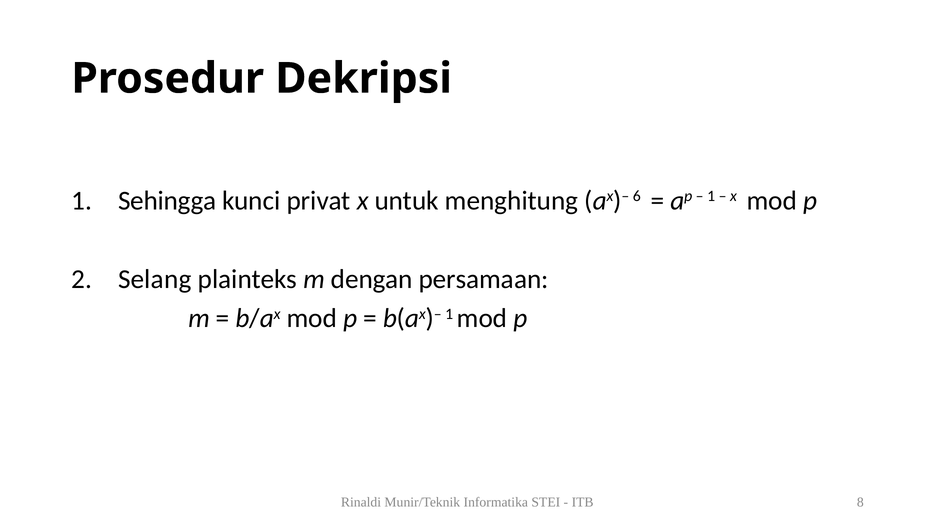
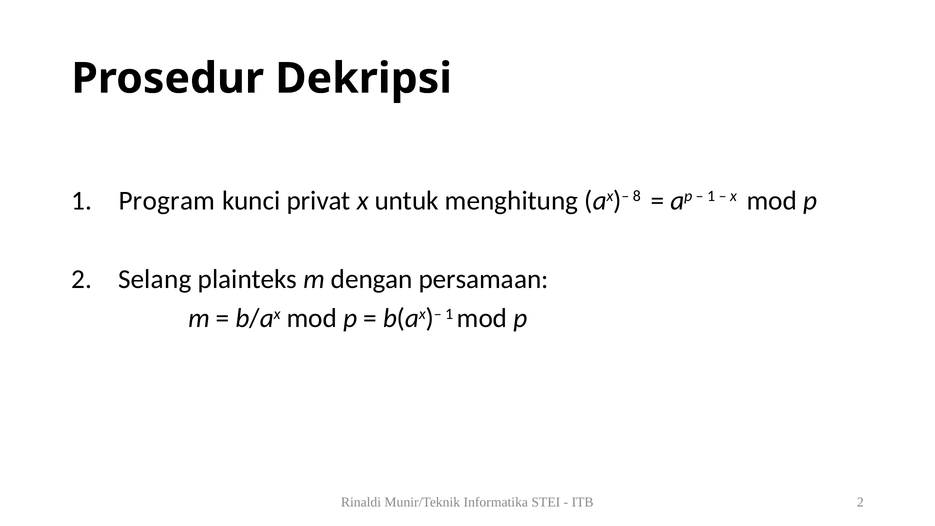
Sehingga: Sehingga -> Program
6: 6 -> 8
ITB 8: 8 -> 2
